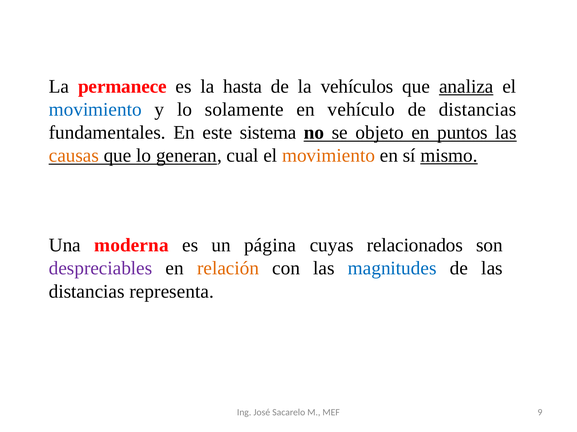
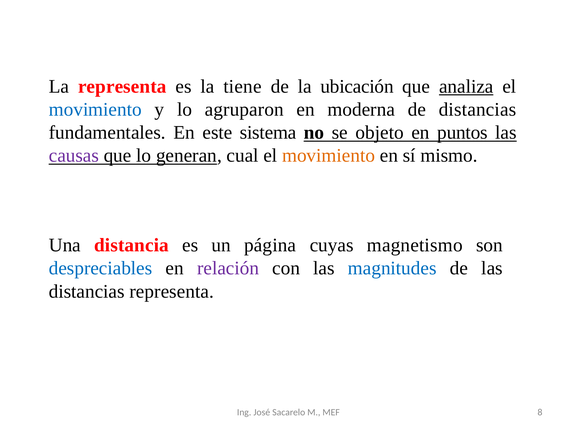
La permanece: permanece -> representa
hasta: hasta -> tiene
vehículos: vehículos -> ubicación
solamente: solamente -> agruparon
vehículo: vehículo -> moderna
causas colour: orange -> purple
mismo underline: present -> none
moderna: moderna -> distancia
relacionados: relacionados -> magnetismo
despreciables colour: purple -> blue
relación colour: orange -> purple
9: 9 -> 8
